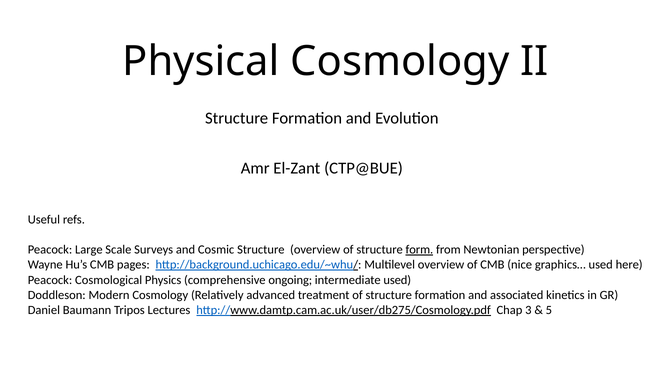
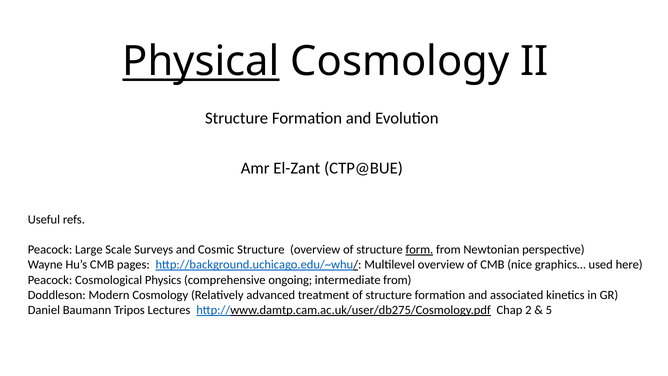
Physical underline: none -> present
intermediate used: used -> from
3: 3 -> 2
